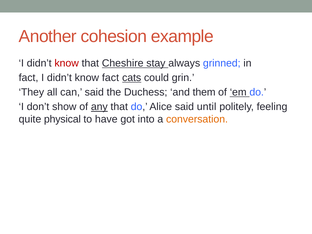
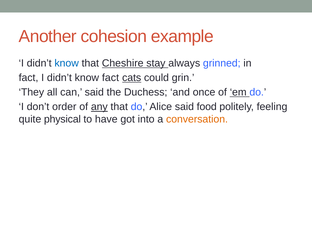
know at (67, 63) colour: red -> blue
them: them -> once
show: show -> order
until: until -> food
